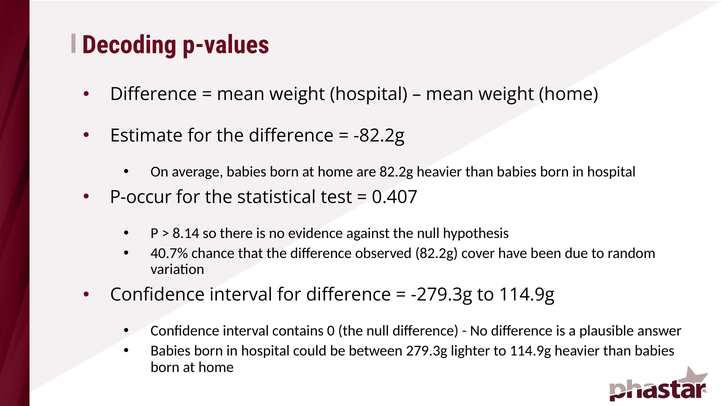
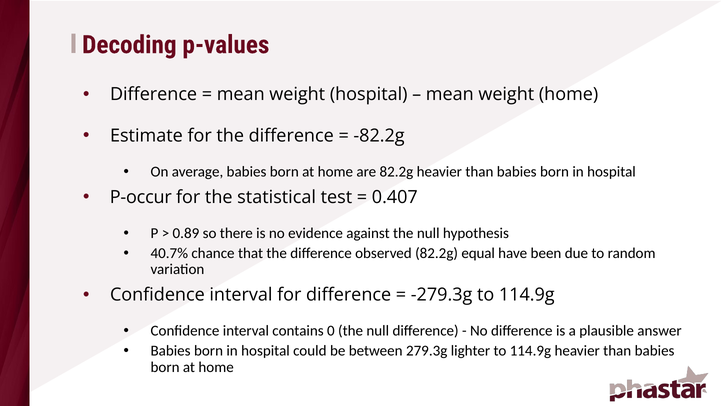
8.14: 8.14 -> 0.89
cover: cover -> equal
